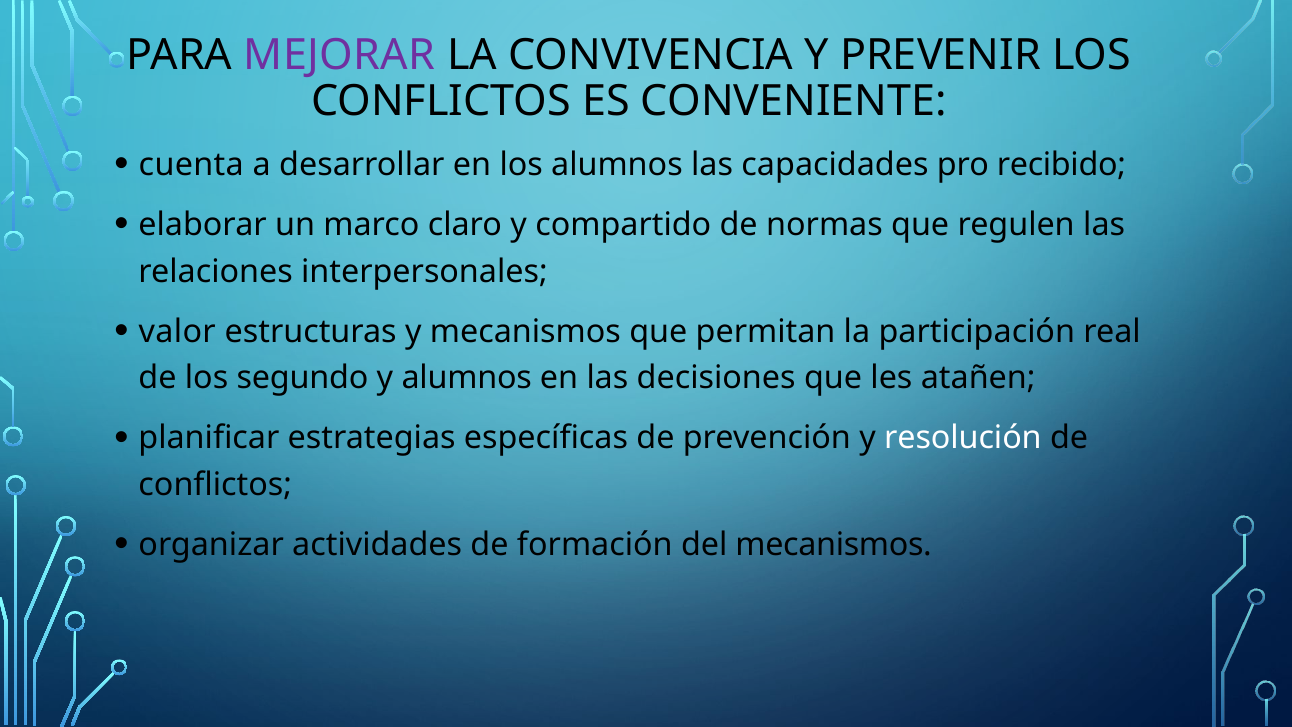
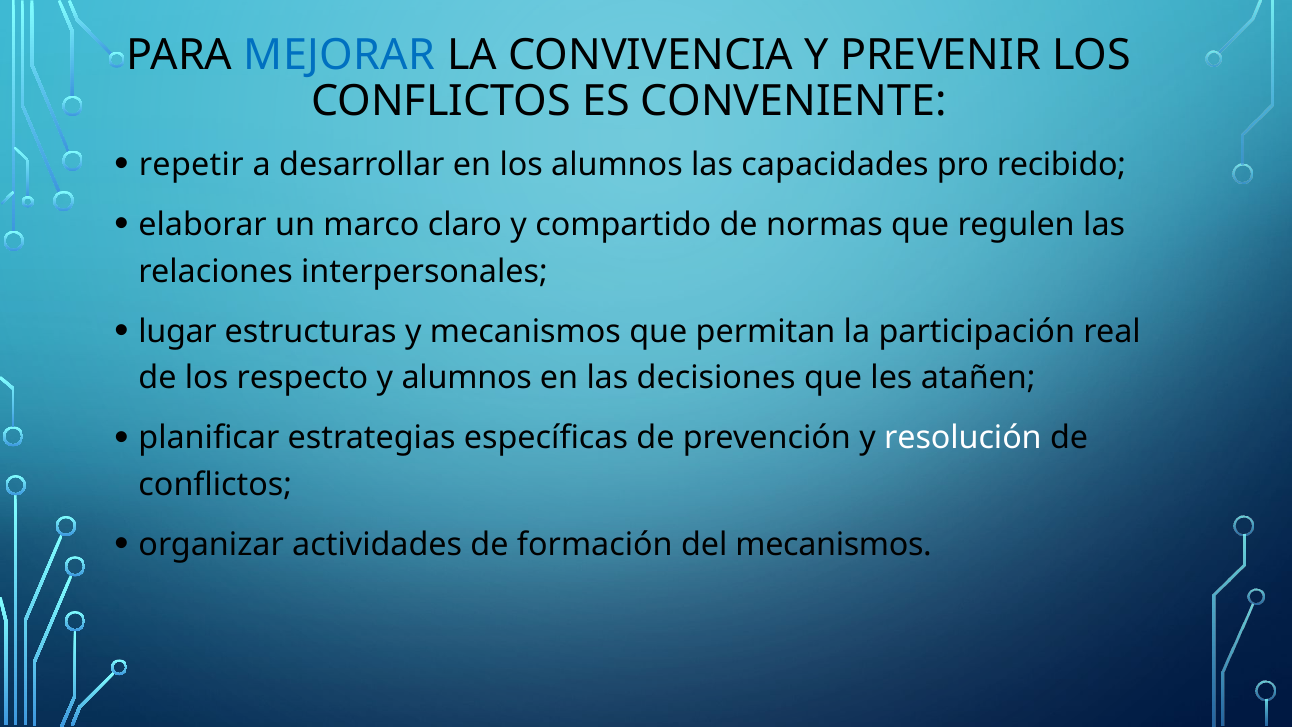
MEJORAR colour: purple -> blue
cuenta: cuenta -> repetir
valor: valor -> lugar
segundo: segundo -> respecto
